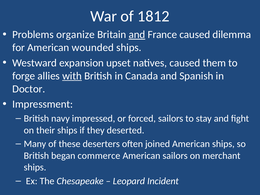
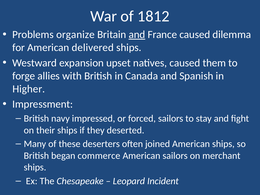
wounded: wounded -> delivered
with underline: present -> none
Doctor: Doctor -> Higher
